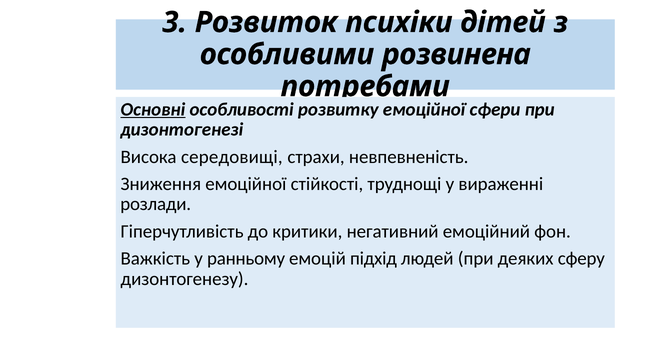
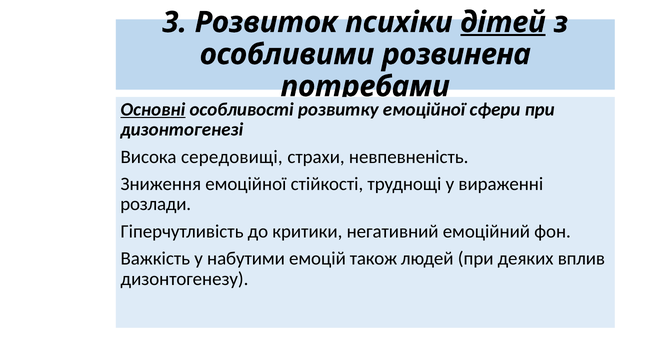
дітей underline: none -> present
ранньому: ранньому -> набутими
підхід: підхід -> також
сферу: сферу -> вплив
